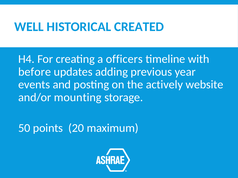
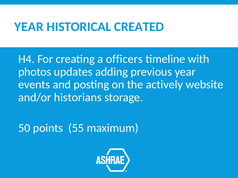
WELL at (29, 27): WELL -> YEAR
before: before -> photos
mounting: mounting -> historians
20: 20 -> 55
